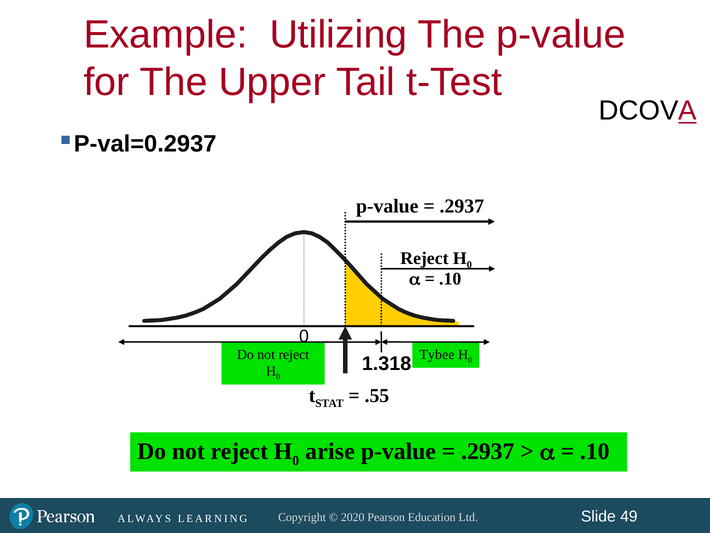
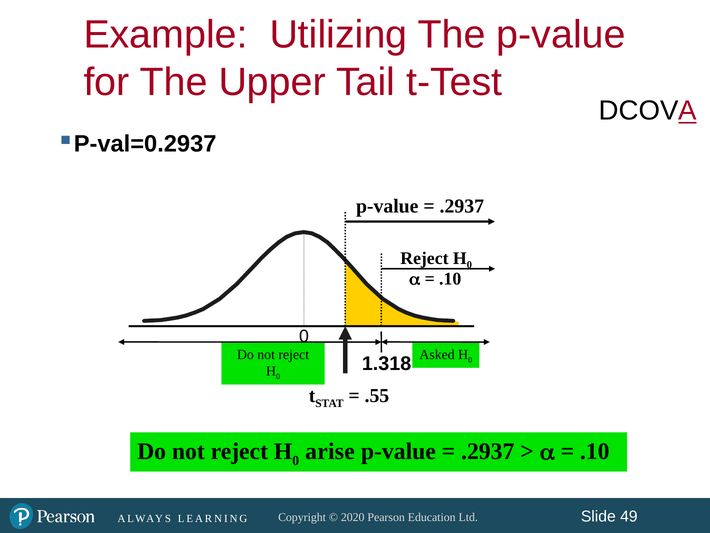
Tybee: Tybee -> Asked
